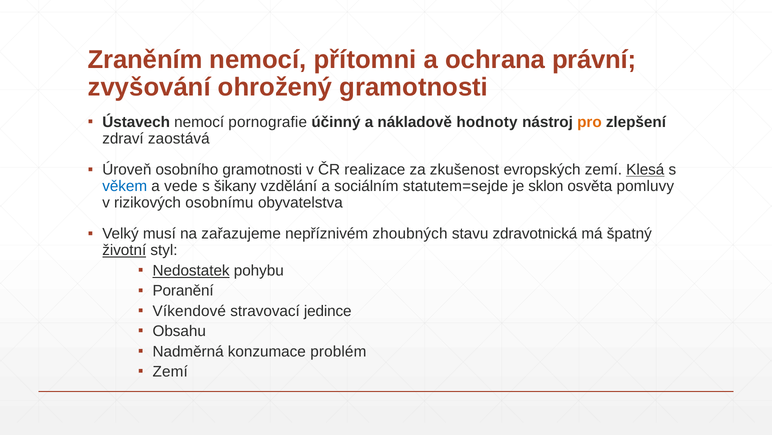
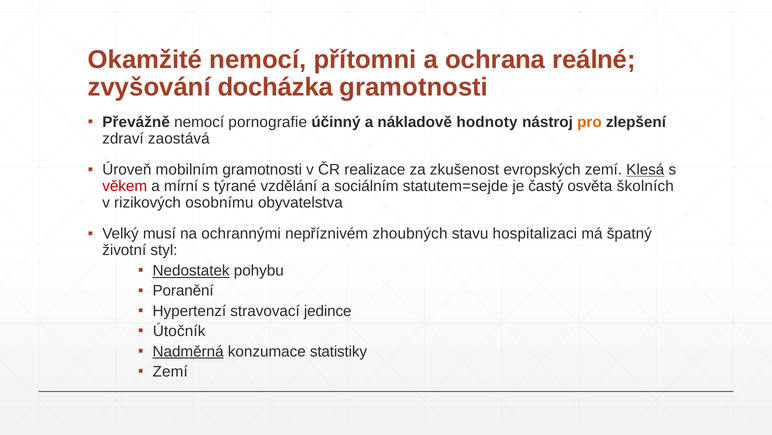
Zraněním: Zraněním -> Okamžité
právní: právní -> reálné
ohrožený: ohrožený -> docházka
Ústavech: Ústavech -> Převážně
osobního: osobního -> mobilním
věkem colour: blue -> red
vede: vede -> mírní
šikany: šikany -> týrané
sklon: sklon -> častý
pomluvy: pomluvy -> školních
zařazujeme: zařazujeme -> ochrannými
zdravotnická: zdravotnická -> hospitalizaci
životní underline: present -> none
Víkendové: Víkendové -> Hypertenzí
Obsahu: Obsahu -> Útočník
Nadměrná underline: none -> present
problém: problém -> statistiky
